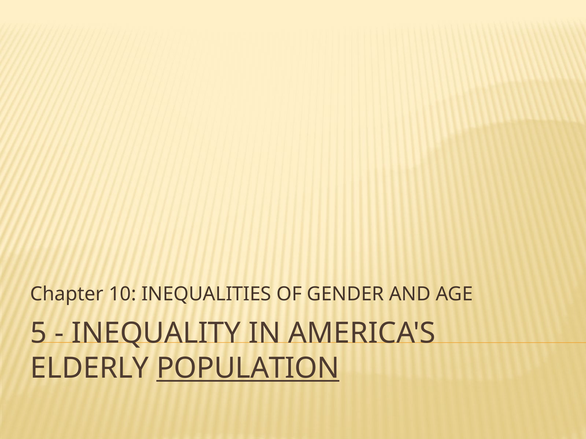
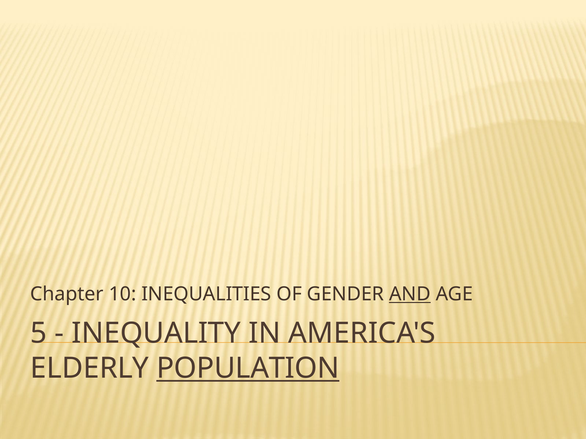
AND underline: none -> present
